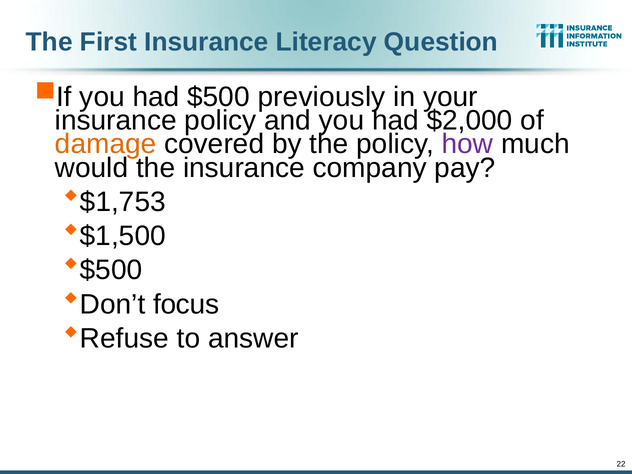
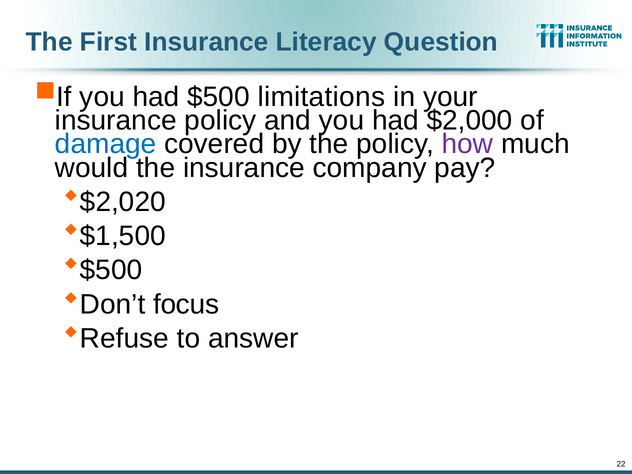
previously: previously -> limitations
damage colour: orange -> blue
$1,753: $1,753 -> $2,020
